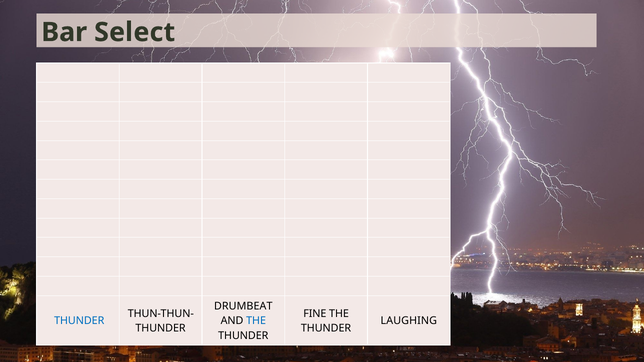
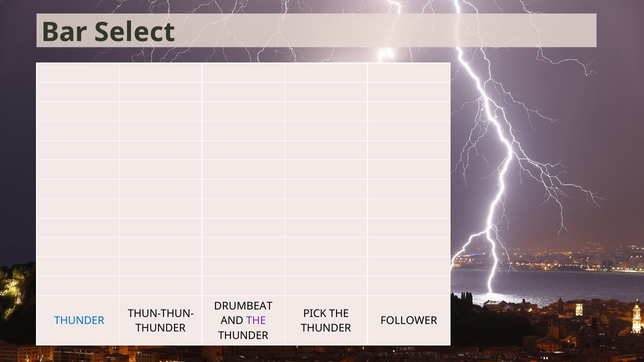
FINE: FINE -> PICK
THE at (256, 321) colour: blue -> purple
LAUGHING: LAUGHING -> FOLLOWER
